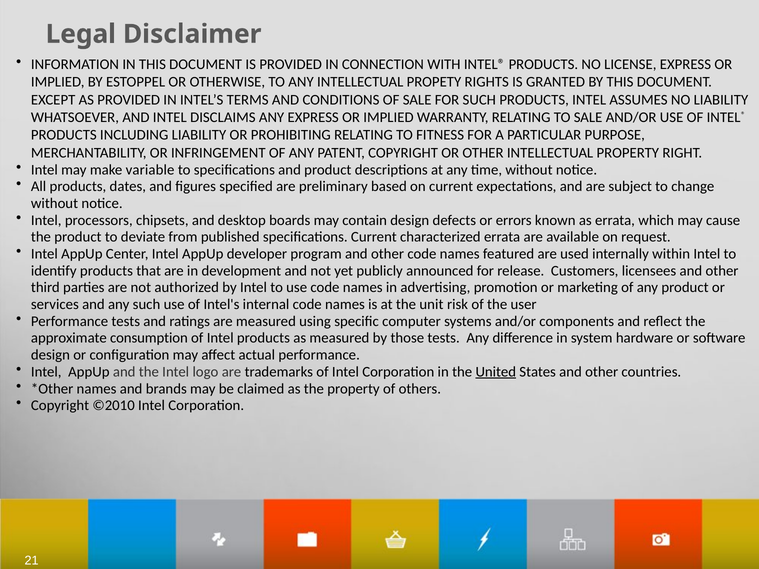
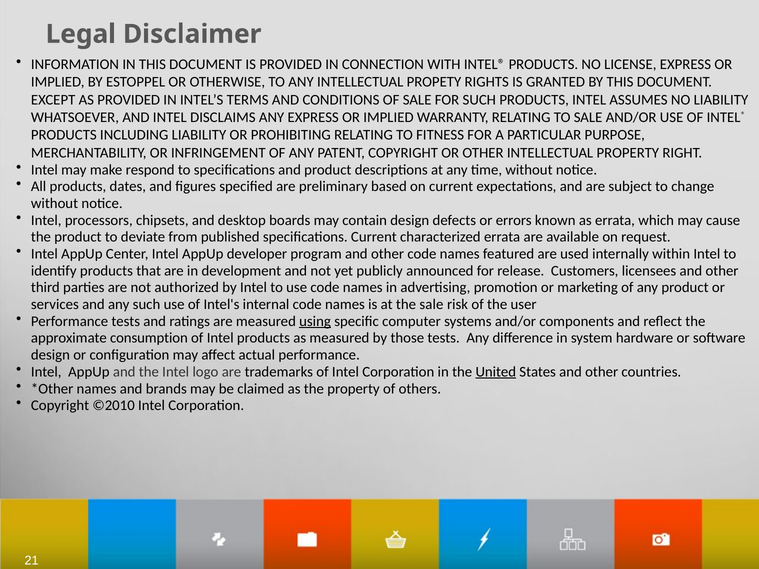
variable: variable -> respond
the unit: unit -> sale
using underline: none -> present
